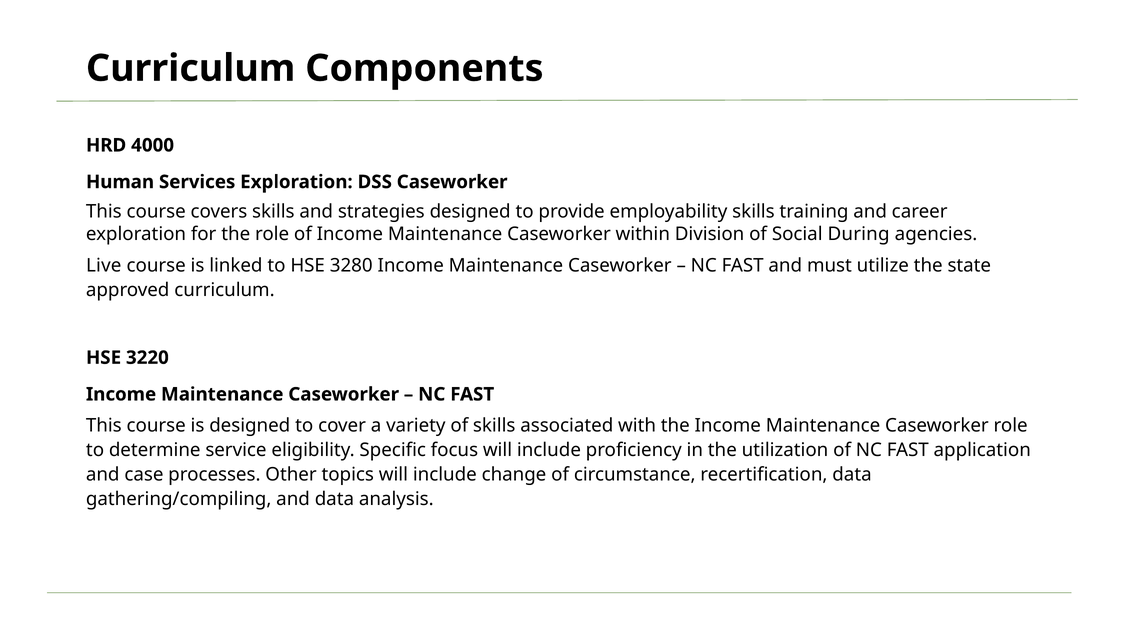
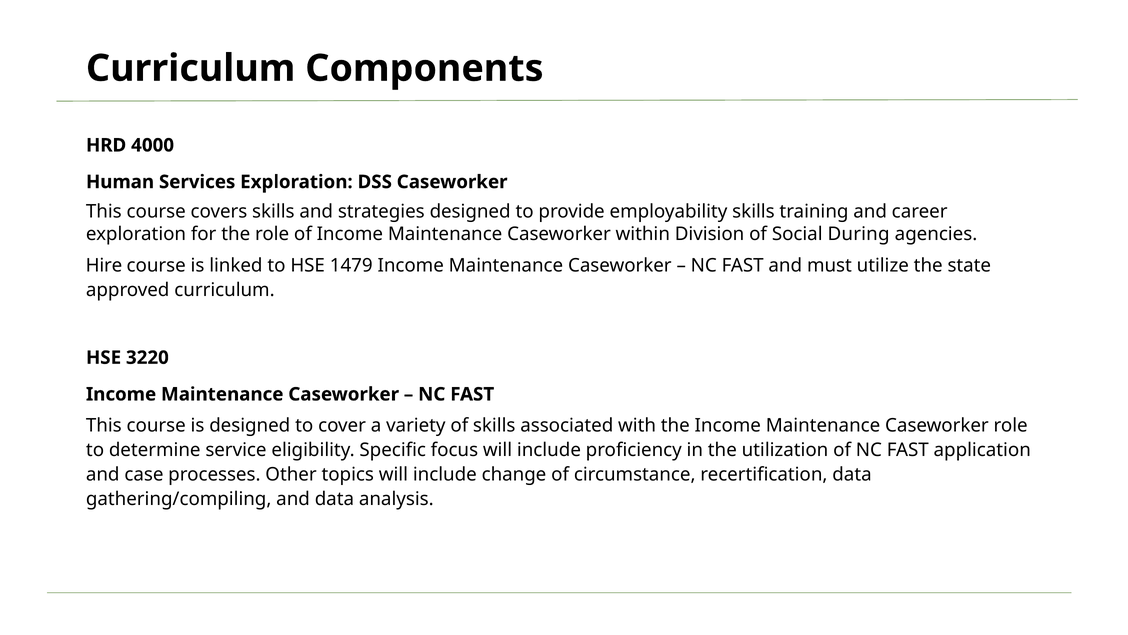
Live: Live -> Hire
3280: 3280 -> 1479
